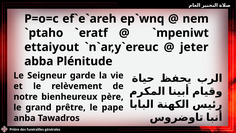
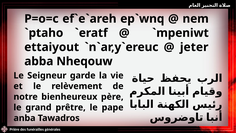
Plénitude: Plénitude -> Nheqouw
